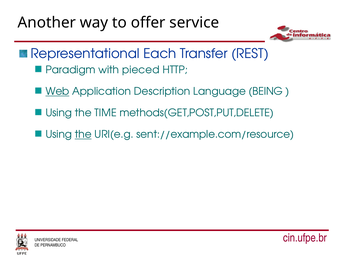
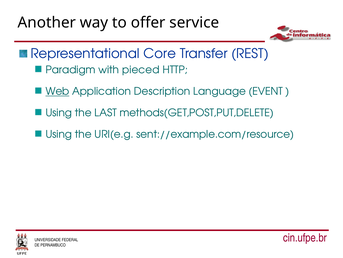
Each: Each -> Core
BEING: BEING -> EVENT
TIME: TIME -> LAST
the at (83, 134) underline: present -> none
